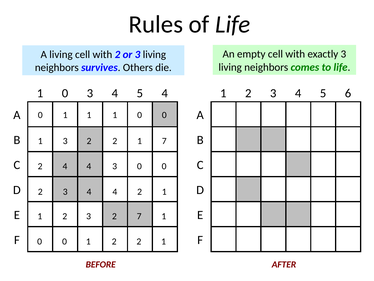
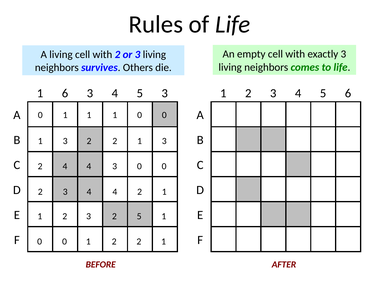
0 at (65, 93): 0 -> 6
5 4: 4 -> 3
1 7: 7 -> 3
2 7: 7 -> 5
